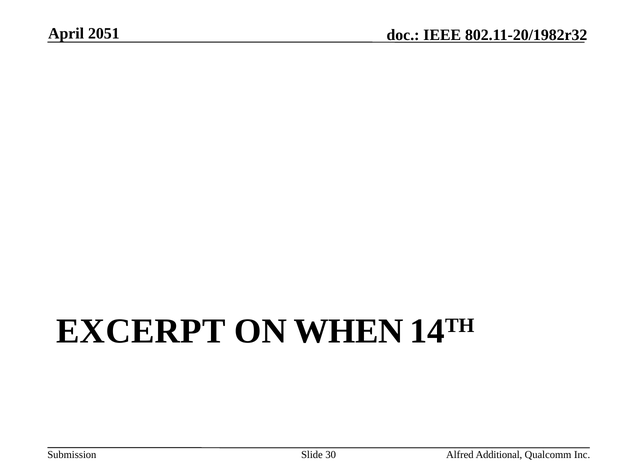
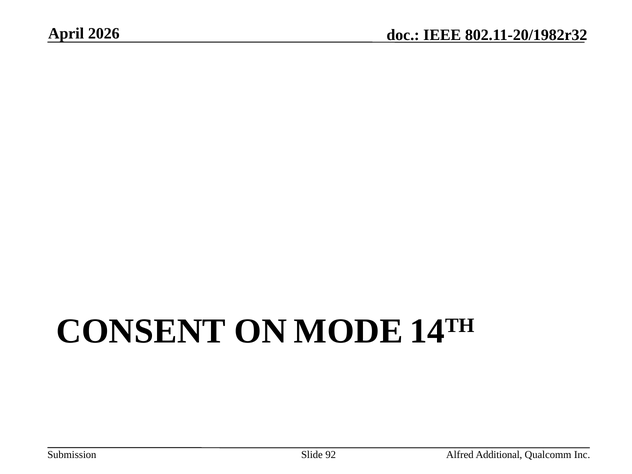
2051: 2051 -> 2026
EXCERPT: EXCERPT -> CONSENT
WHEN: WHEN -> MODE
30: 30 -> 92
